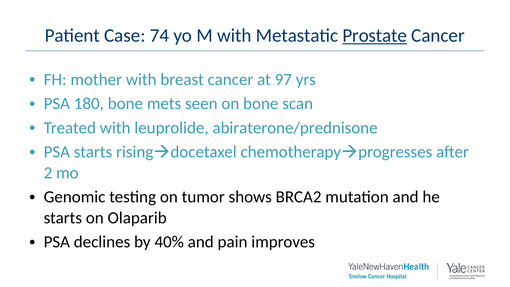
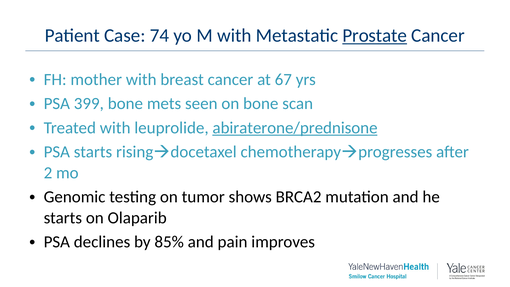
97: 97 -> 67
180: 180 -> 399
abiraterone/prednisone underline: none -> present
40%: 40% -> 85%
